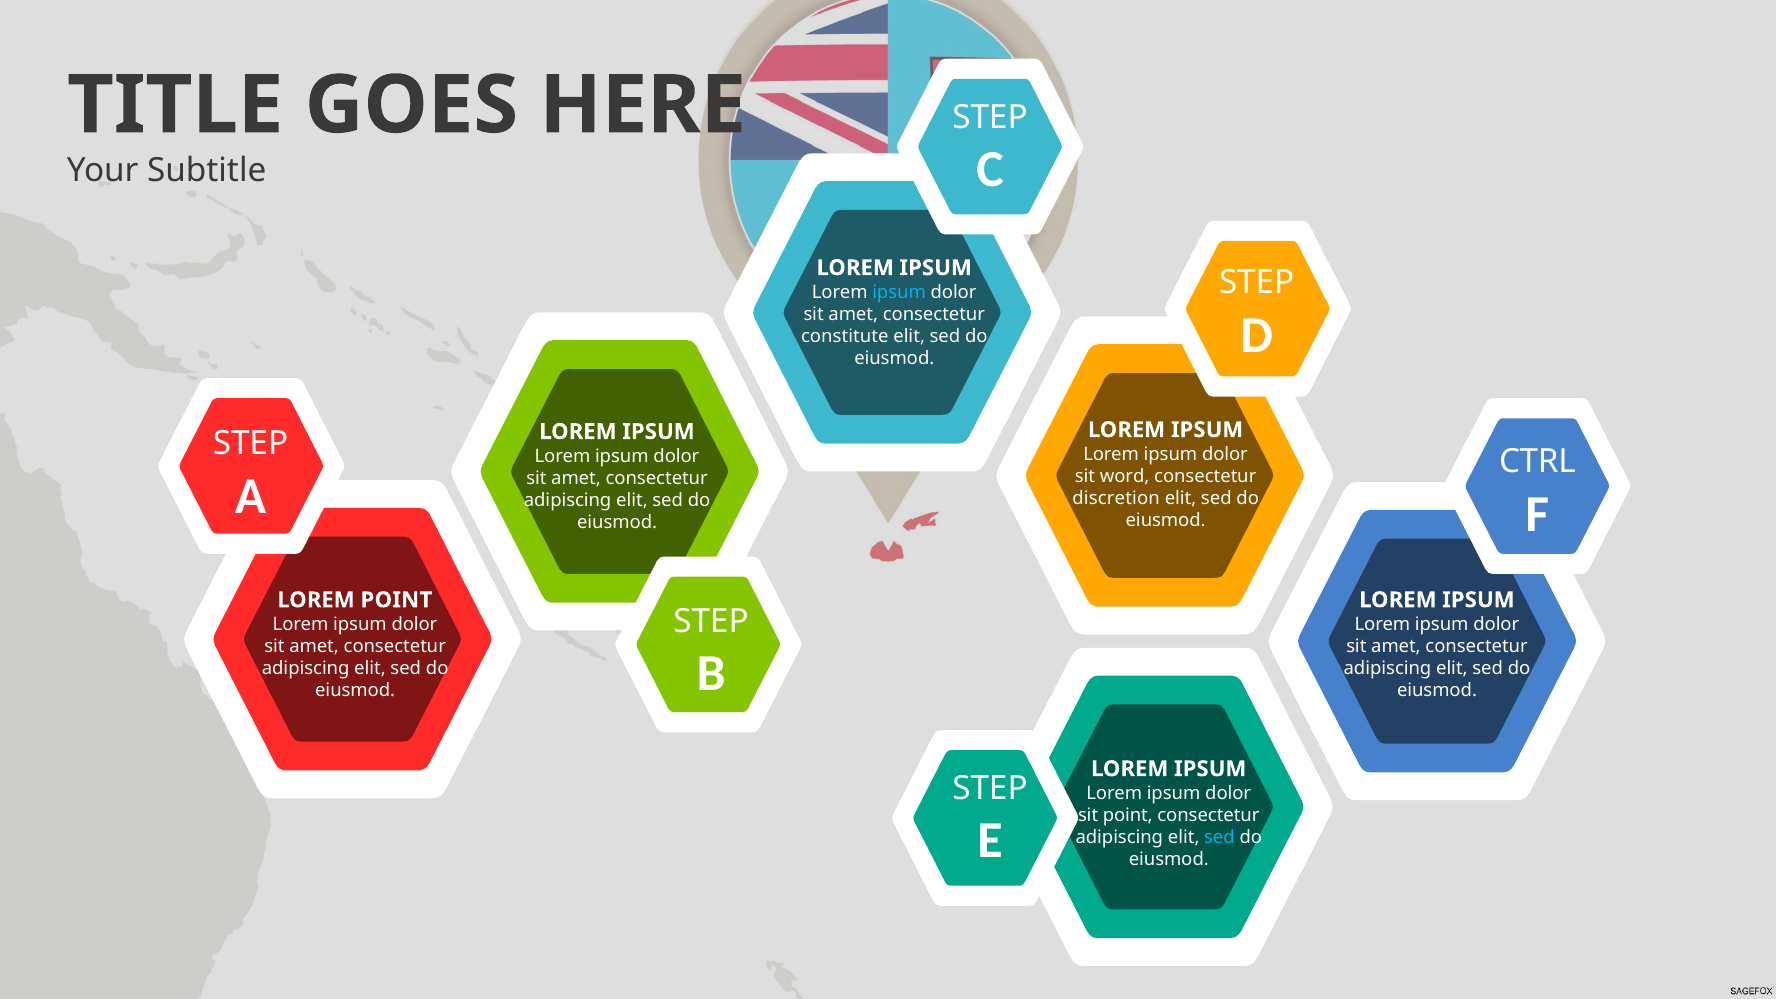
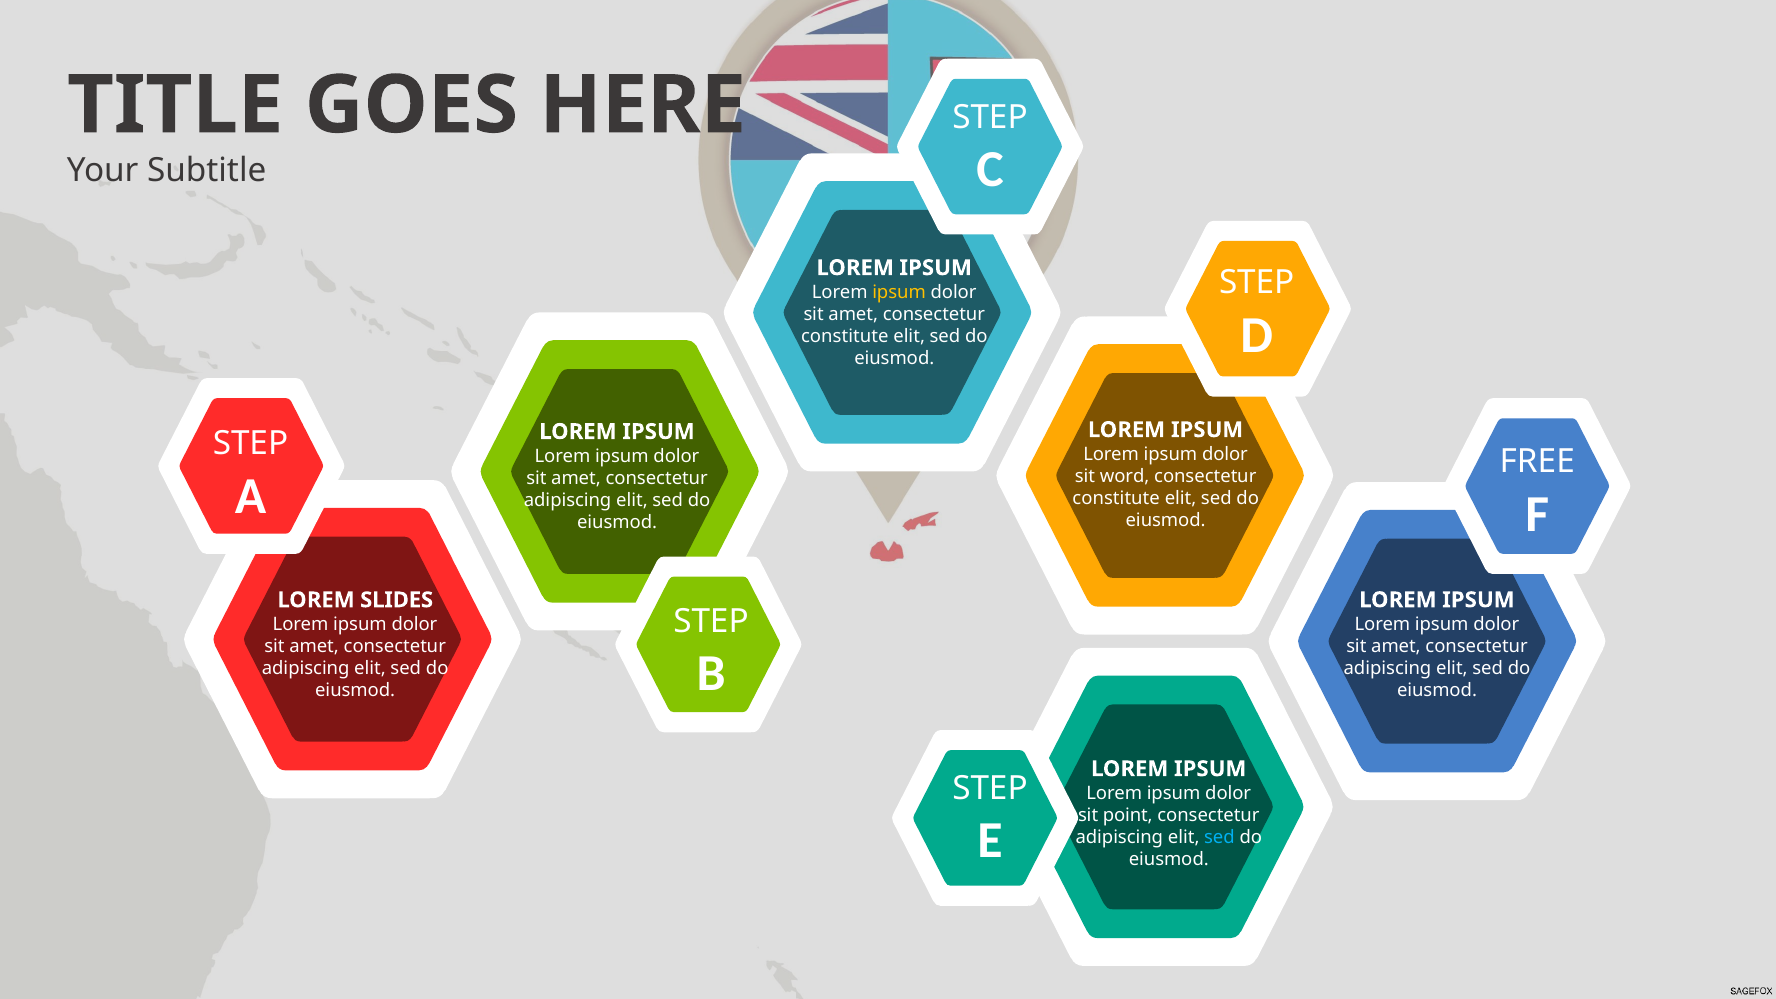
ipsum at (899, 292) colour: light blue -> yellow
CTRL: CTRL -> FREE
discretion at (1116, 498): discretion -> constitute
LOREM POINT: POINT -> SLIDES
